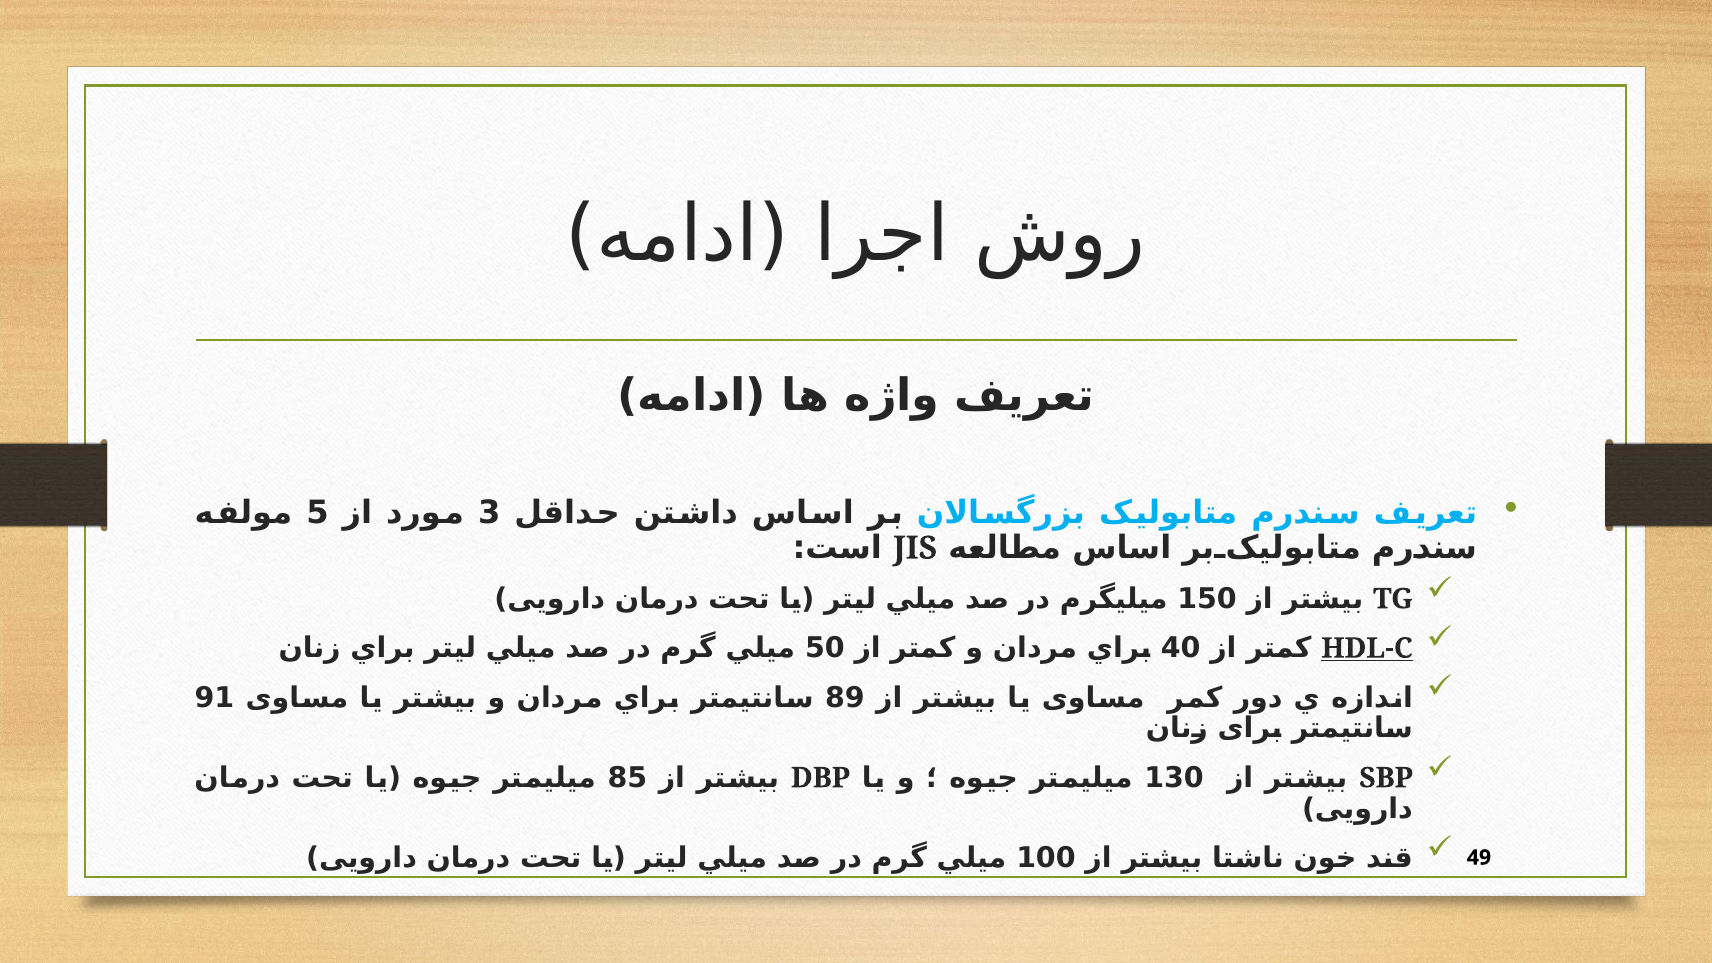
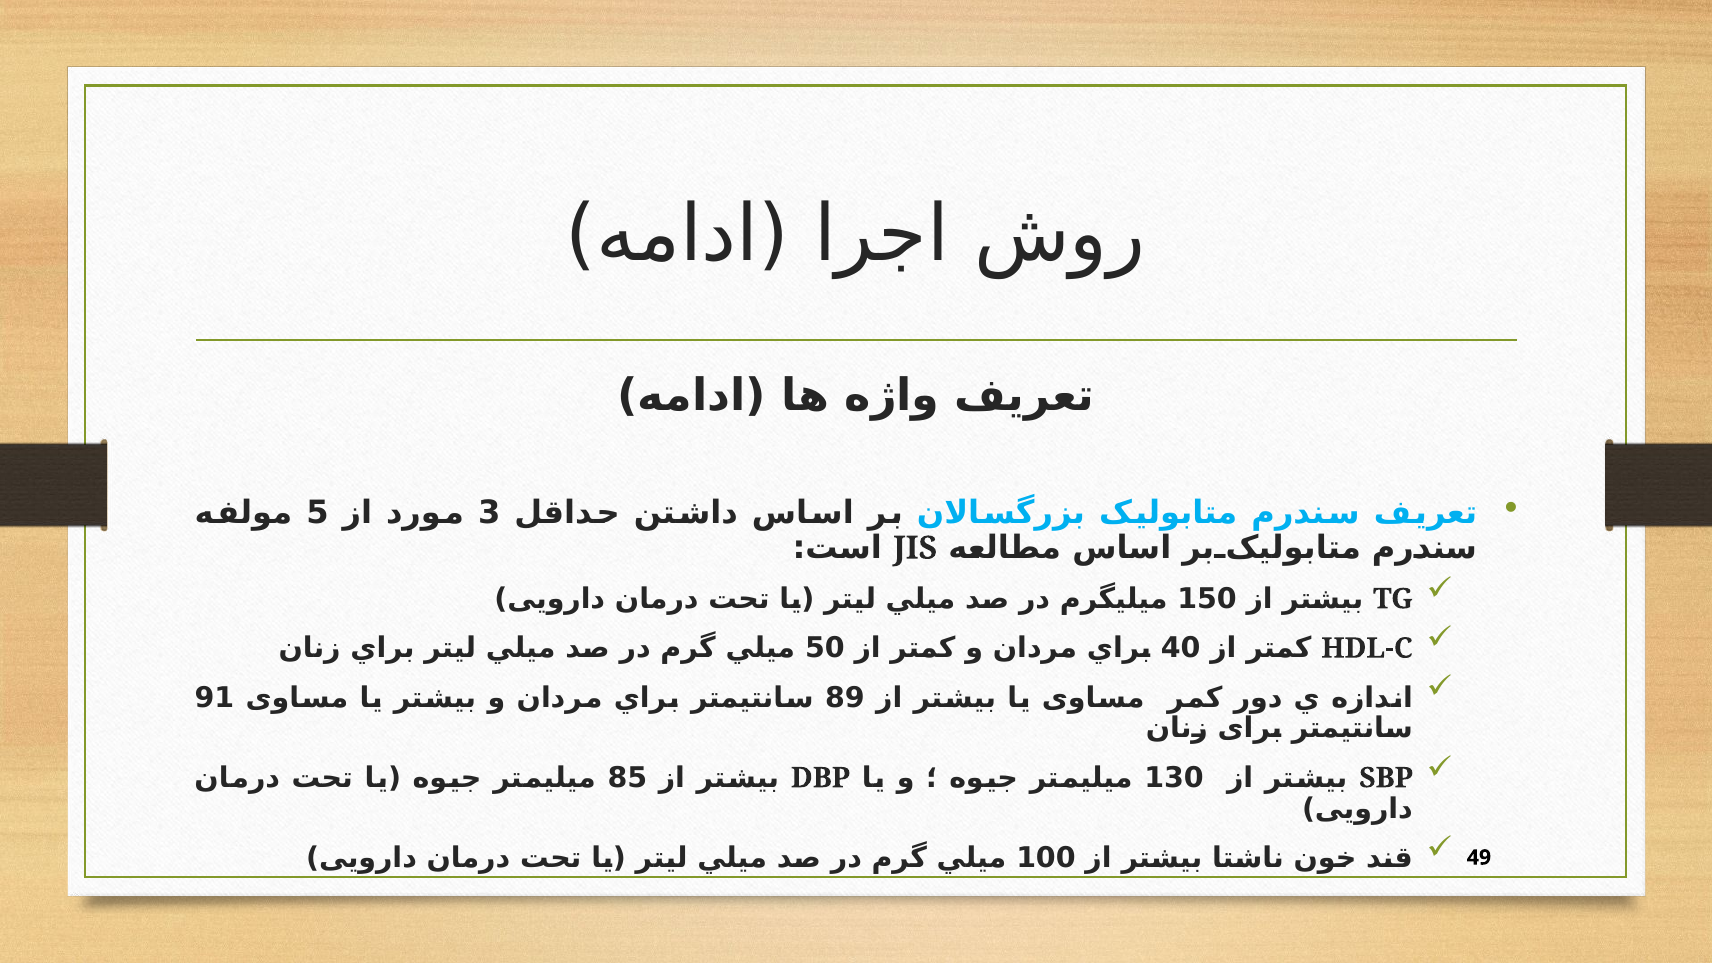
HDL-C underline: present -> none
